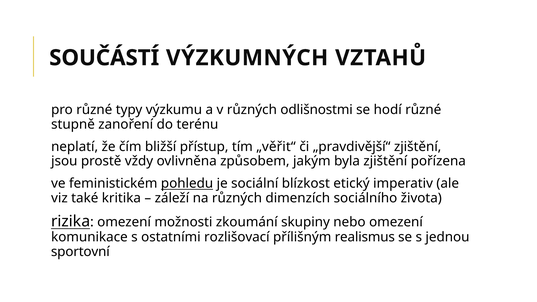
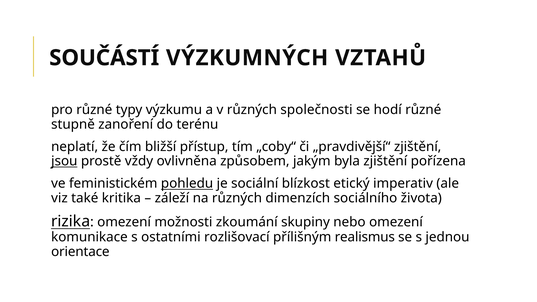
odlišnostmi: odlišnostmi -> společnosti
„věřit“: „věřit“ -> „coby“
jsou underline: none -> present
sportovní: sportovní -> orientace
